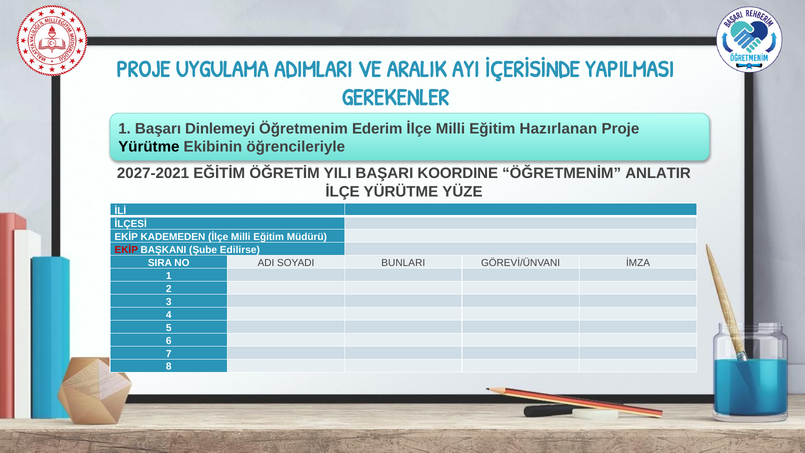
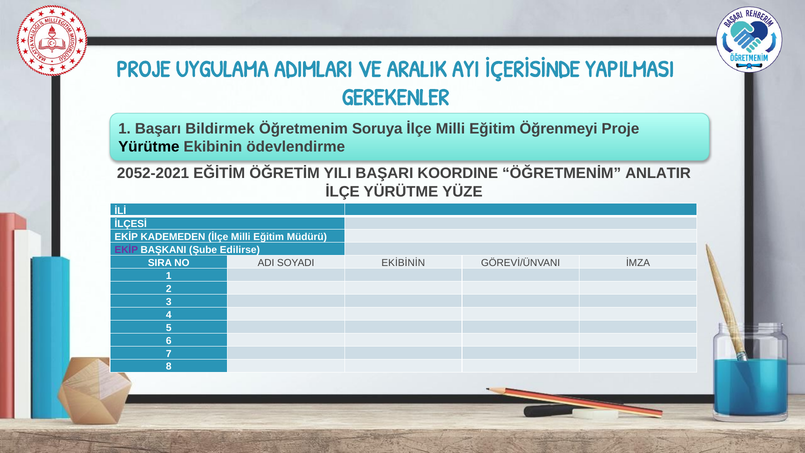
Dinlemeyi: Dinlemeyi -> Bildirmek
Ederim: Ederim -> Soruya
Hazırlanan: Hazırlanan -> Öğrenmeyi
öğrencileriyle: öğrencileriyle -> ödevlendirme
2027-2021: 2027-2021 -> 2052-2021
EKİP at (126, 250) colour: red -> purple
BUNLARI: BUNLARI -> EKİBİNİN
